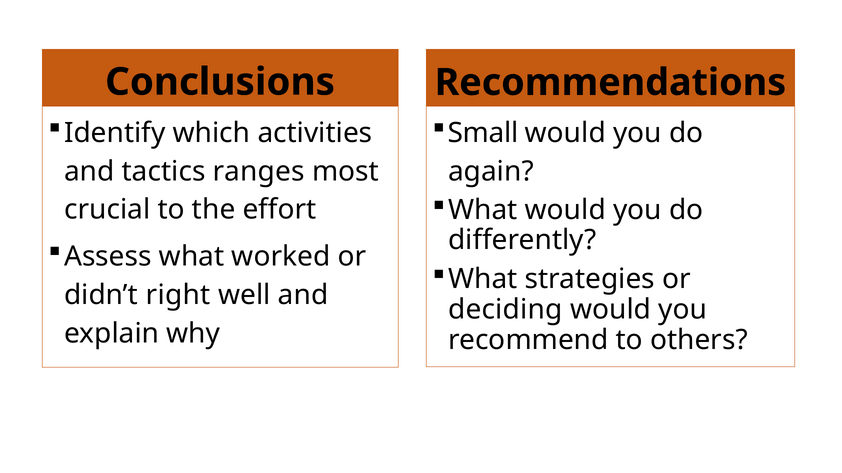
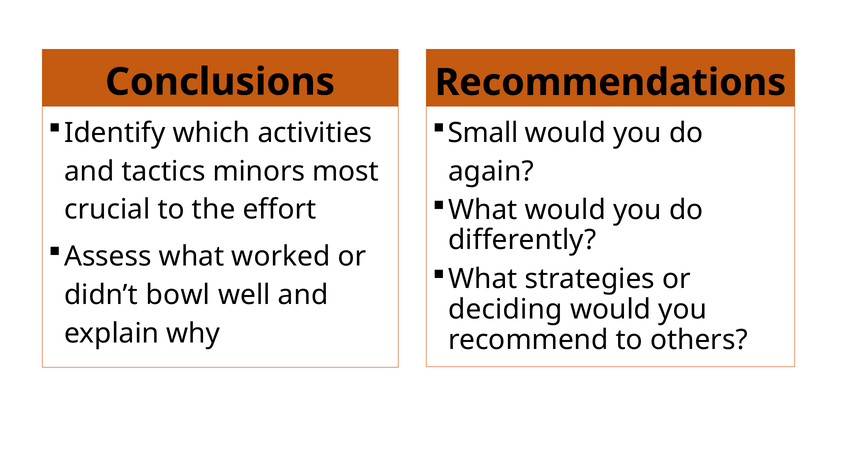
ranges: ranges -> minors
right: right -> bowl
